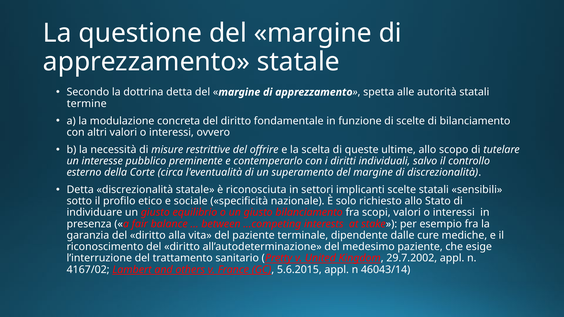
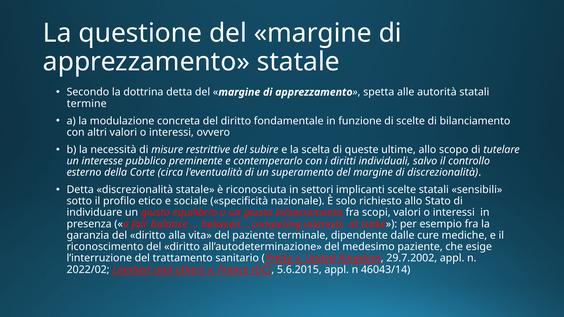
offrire: offrire -> subire
4167/02: 4167/02 -> 2022/02
